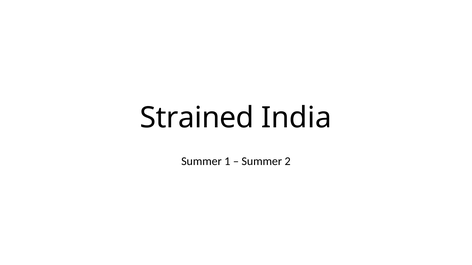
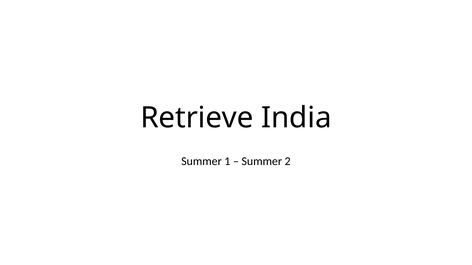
Strained: Strained -> Retrieve
